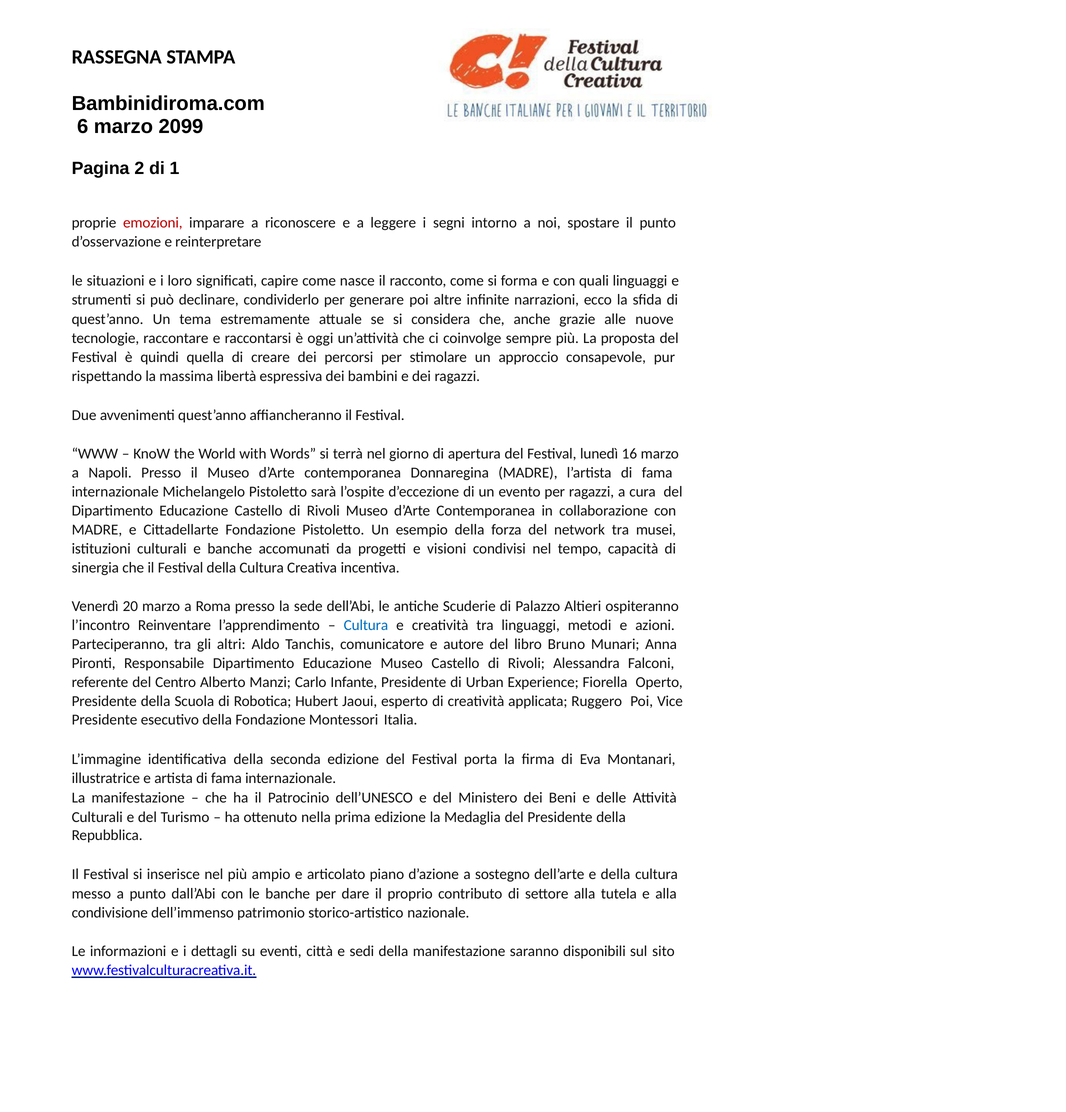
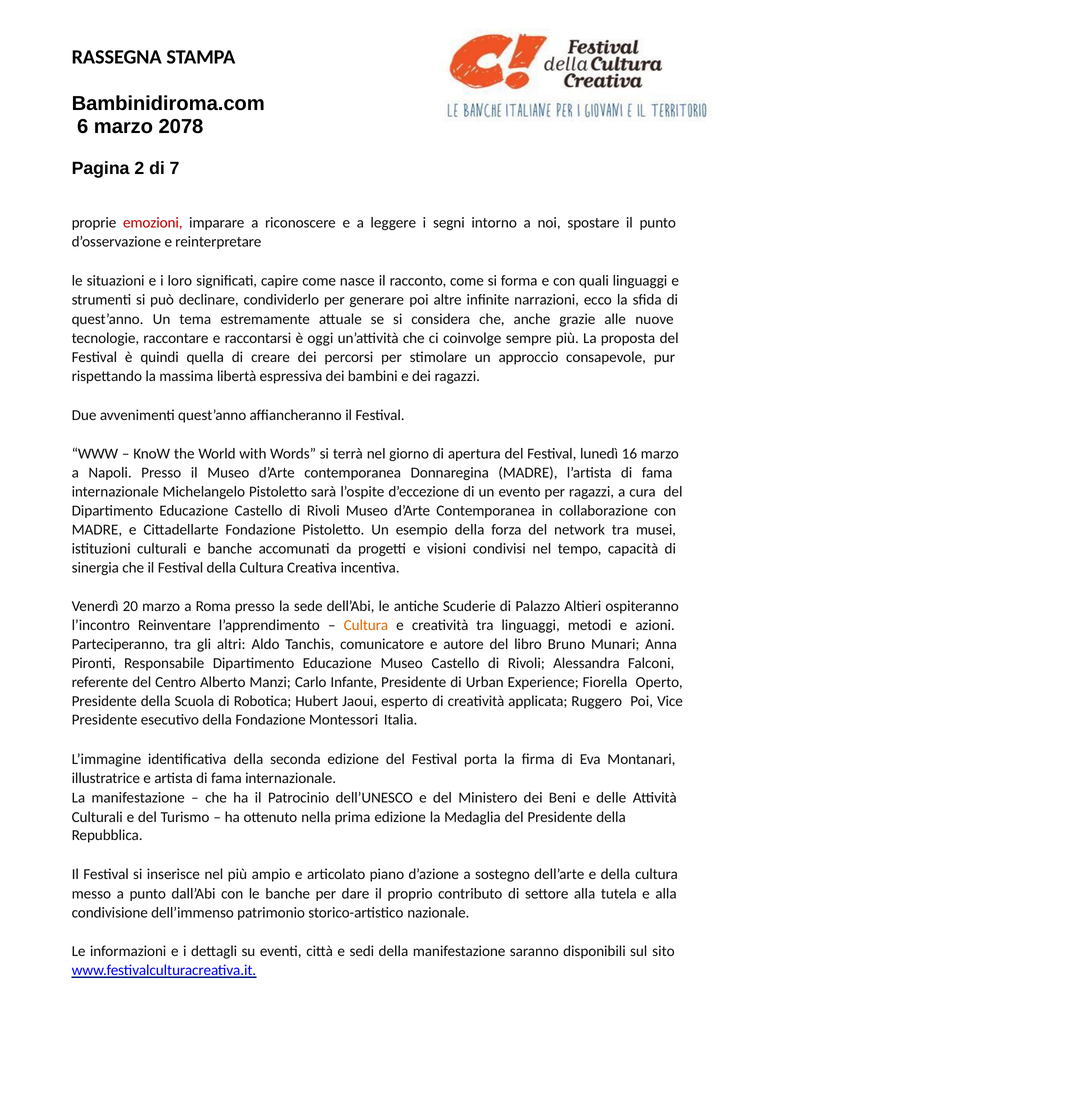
2099: 2099 -> 2078
1: 1 -> 7
Cultura at (366, 626) colour: blue -> orange
